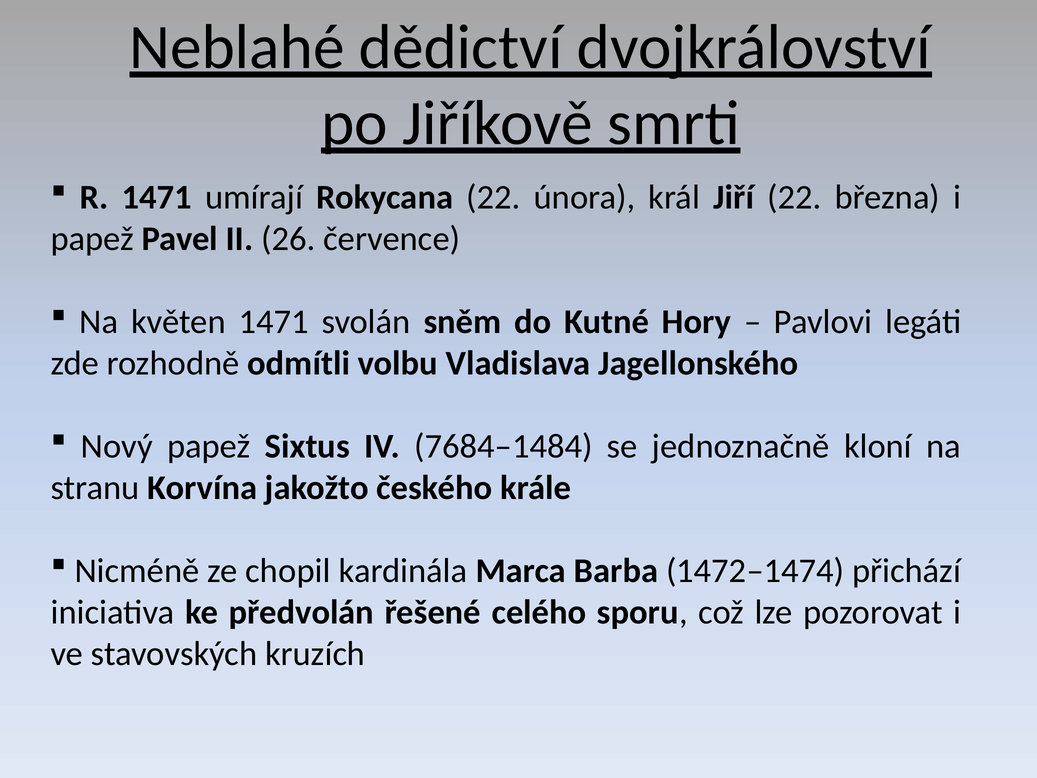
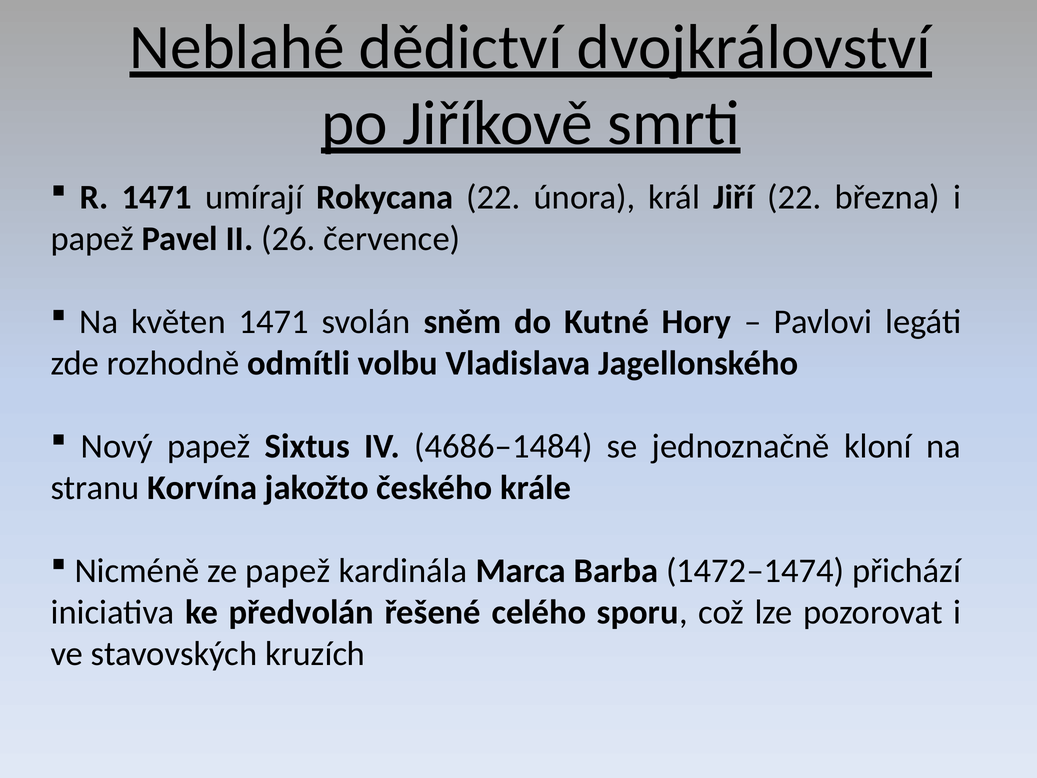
7684–1484: 7684–1484 -> 4686–1484
ze chopil: chopil -> papež
